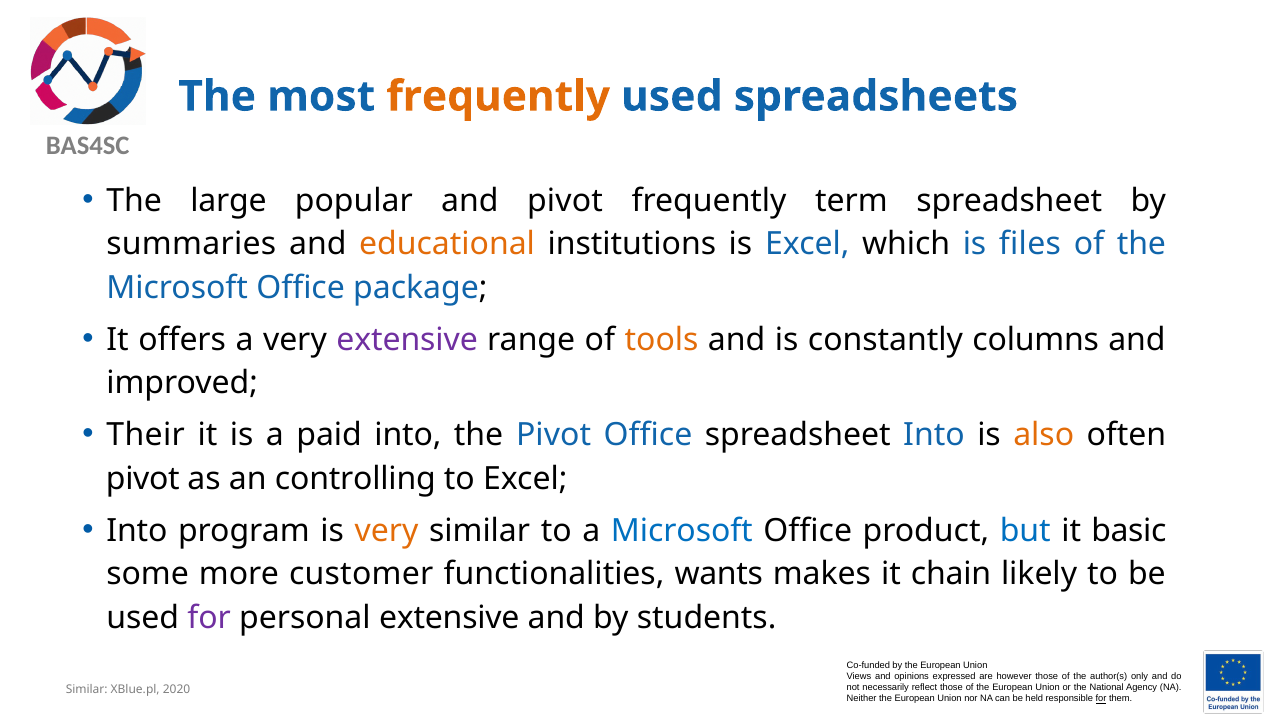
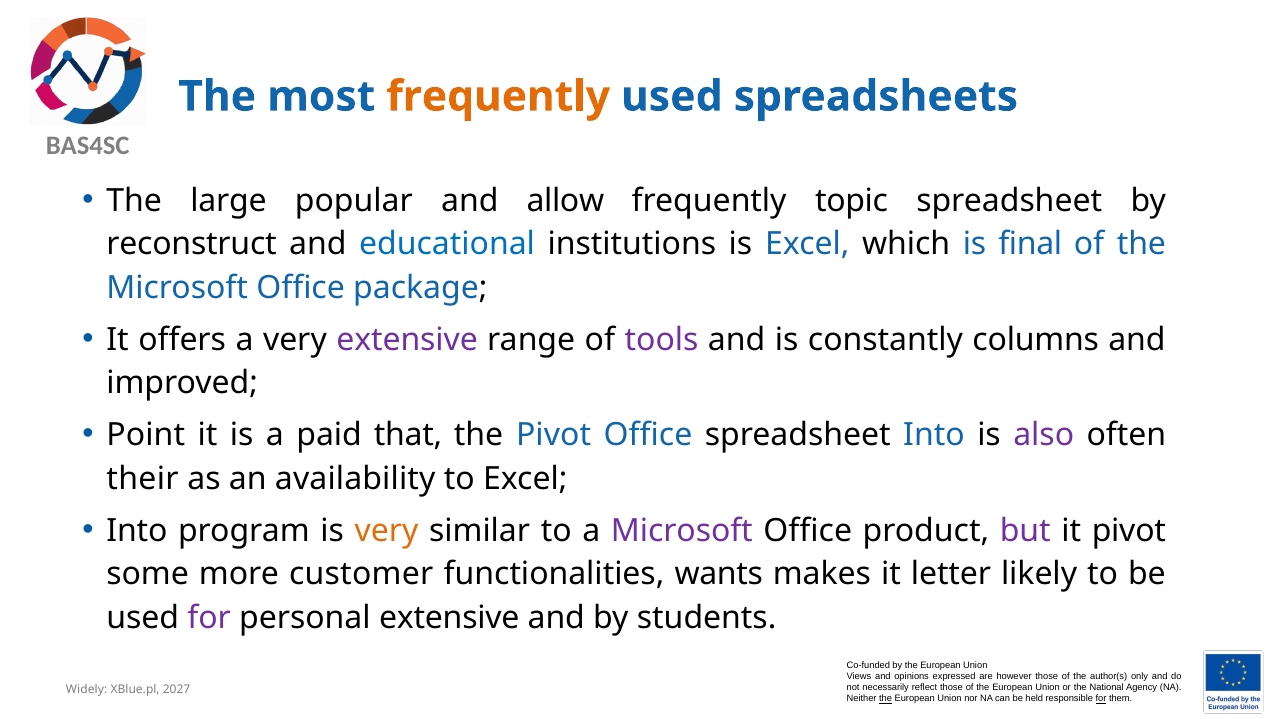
and pivot: pivot -> allow
term: term -> topic
summaries: summaries -> reconstruct
educational colour: orange -> blue
files: files -> final
tools colour: orange -> purple
Their: Their -> Point
paid into: into -> that
also colour: orange -> purple
pivot at (143, 479): pivot -> their
controlling: controlling -> availability
Microsoft at (682, 531) colour: blue -> purple
but colour: blue -> purple
it basic: basic -> pivot
chain: chain -> letter
Similar at (87, 690): Similar -> Widely
2020: 2020 -> 2027
the at (886, 699) underline: none -> present
